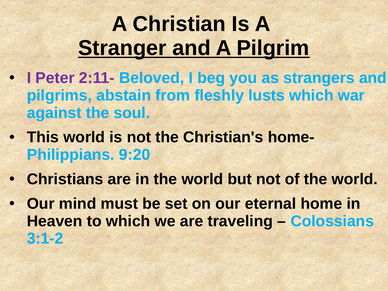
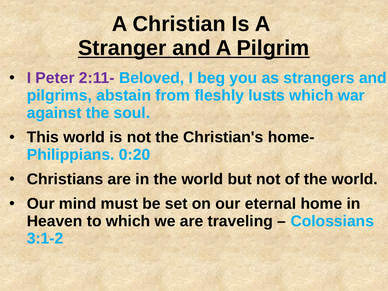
9:20: 9:20 -> 0:20
